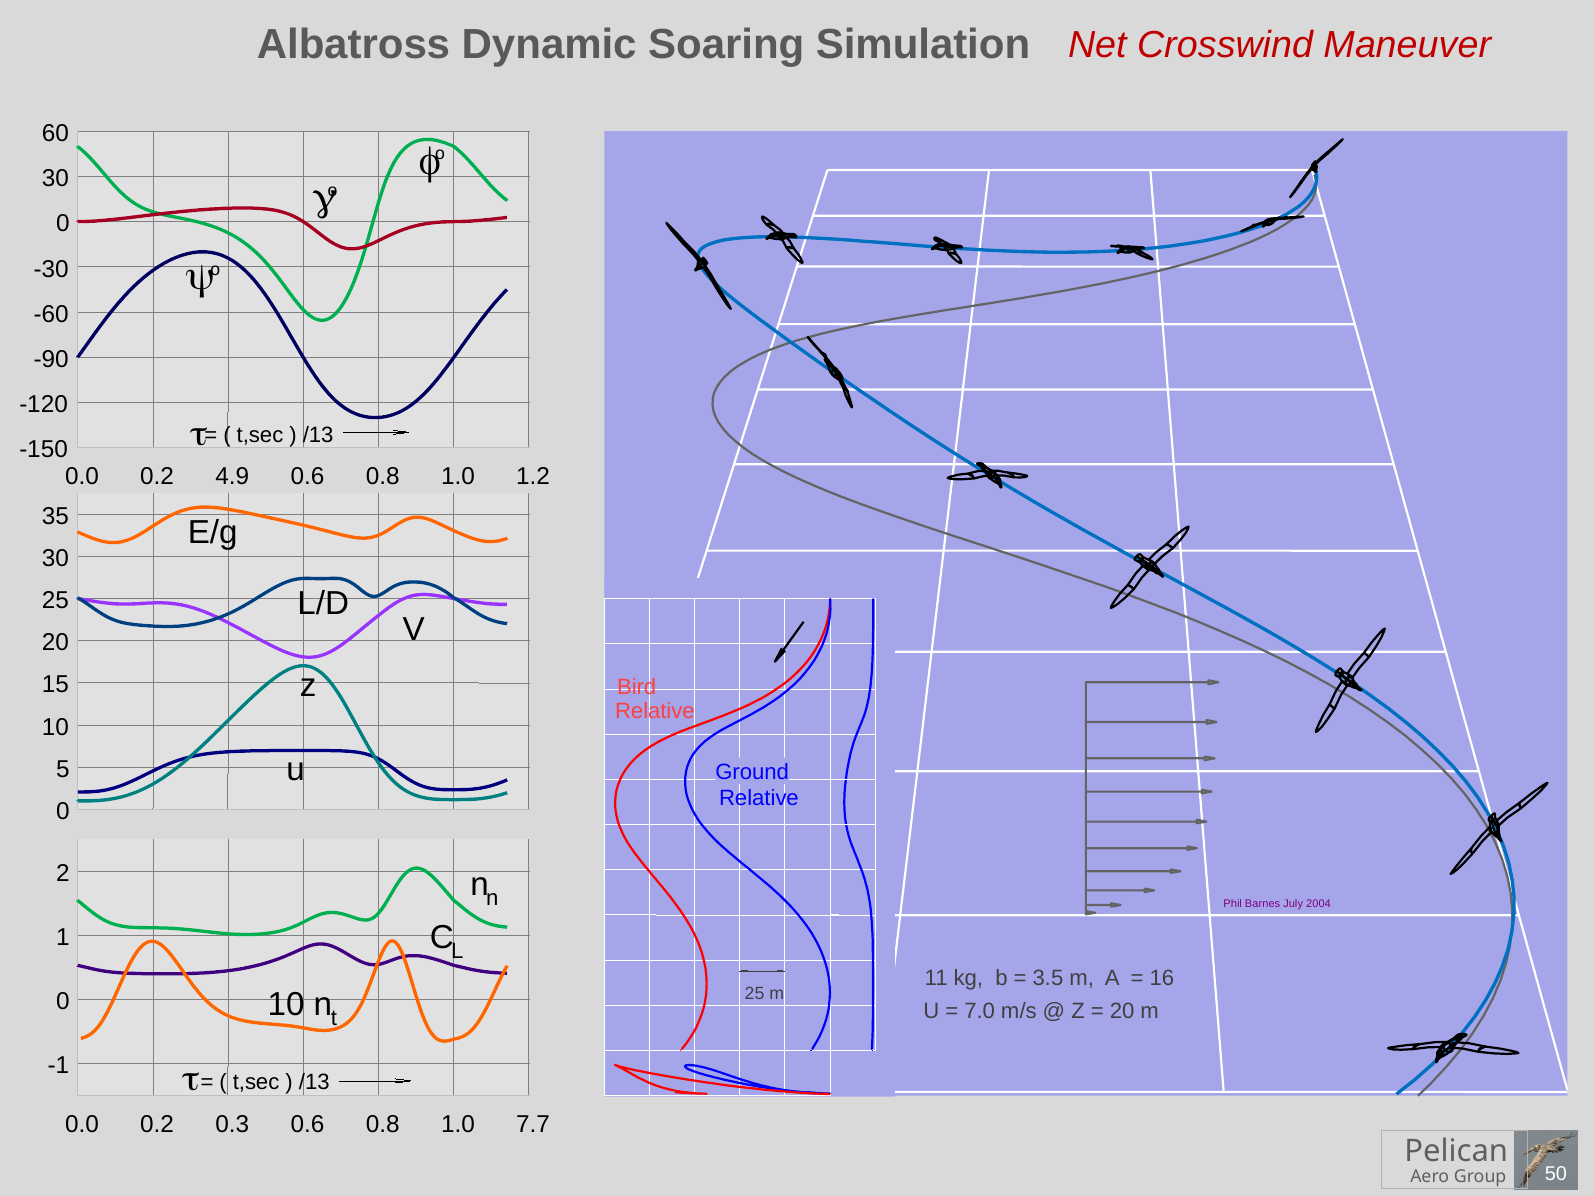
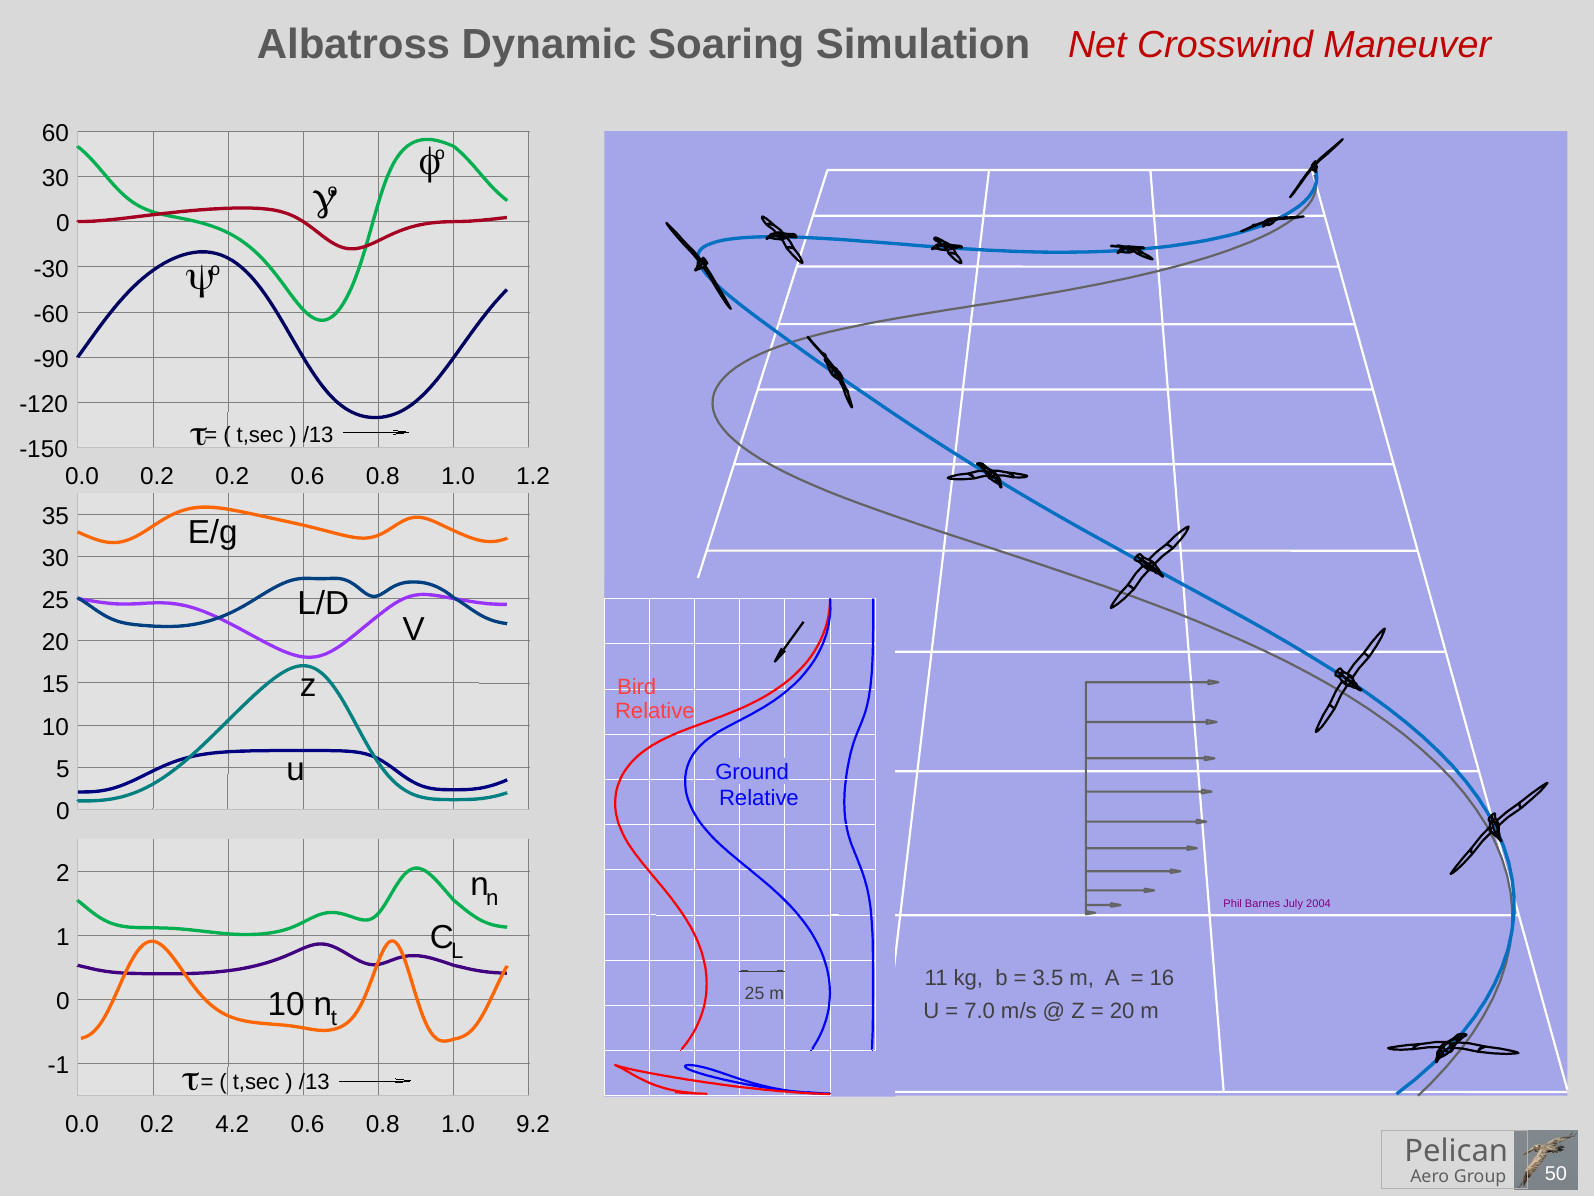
0.2 4.9: 4.9 -> 0.2
0.3: 0.3 -> 4.2
7.7: 7.7 -> 9.2
